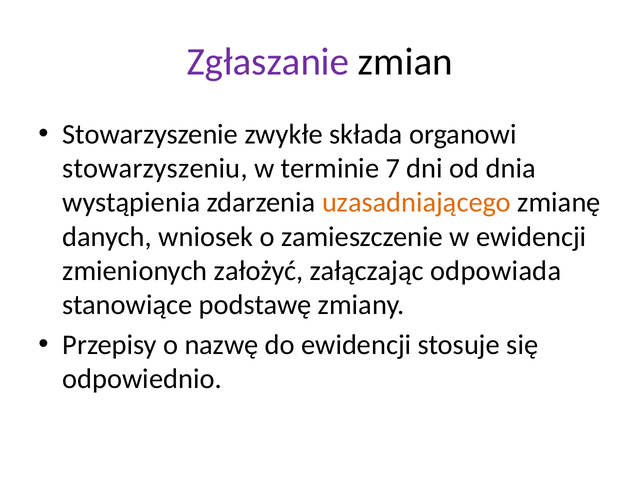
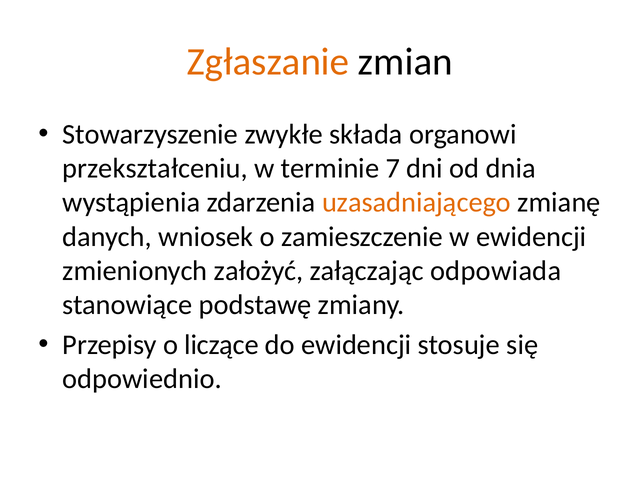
Zgłaszanie colour: purple -> orange
stowarzyszeniu: stowarzyszeniu -> przekształceniu
nazwę: nazwę -> liczące
